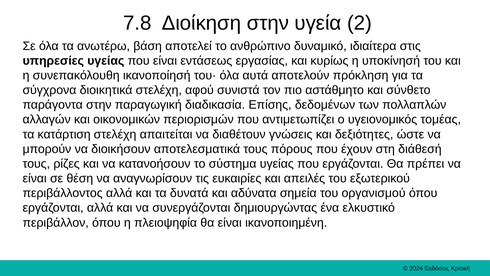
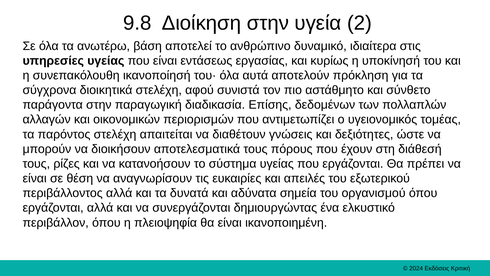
7.8: 7.8 -> 9.8
κατάρτιση: κατάρτιση -> παρόντος
